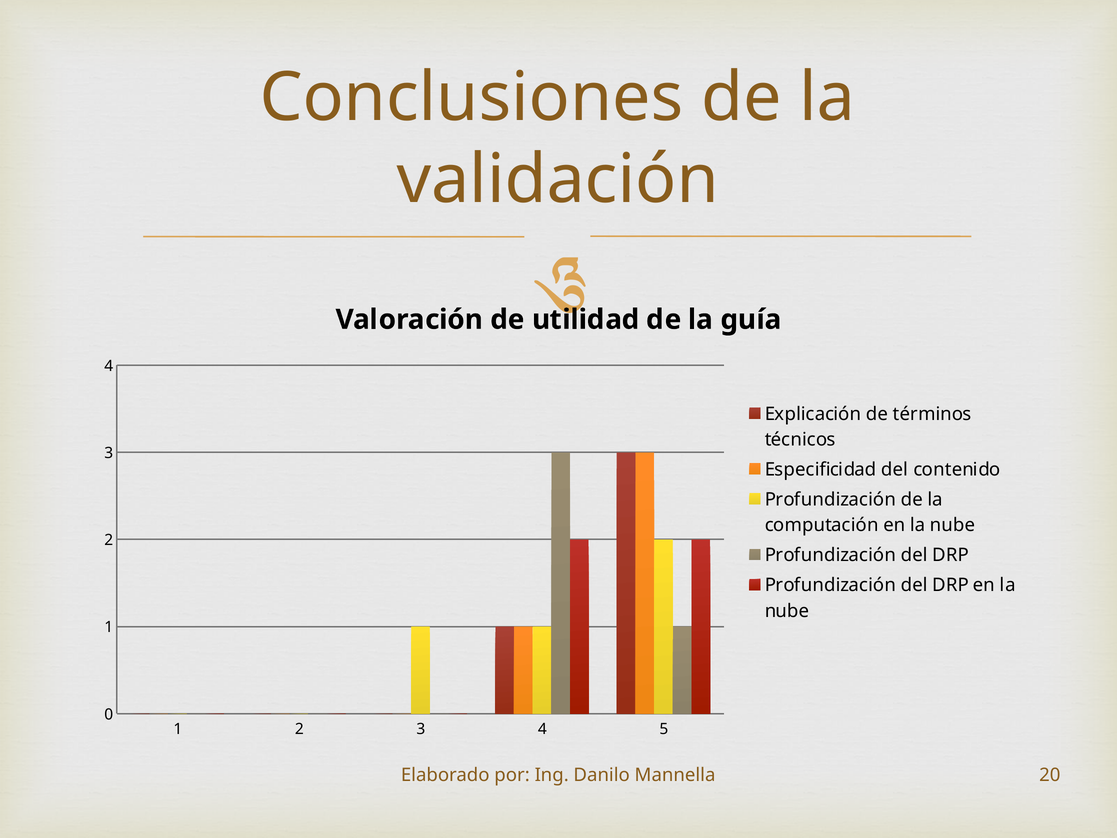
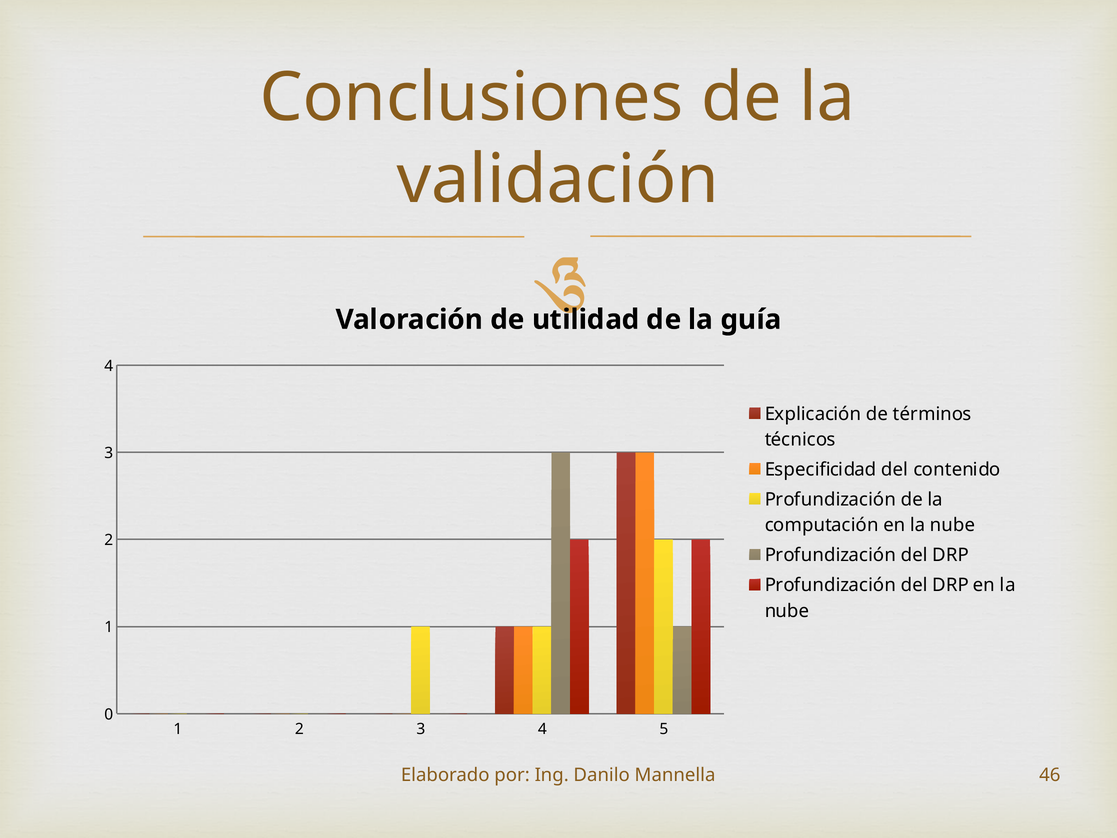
20: 20 -> 46
